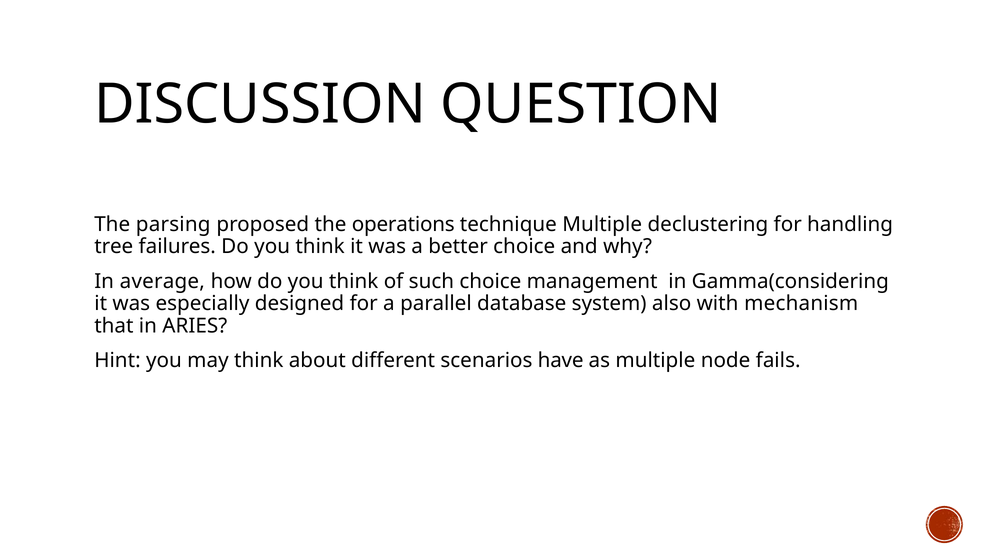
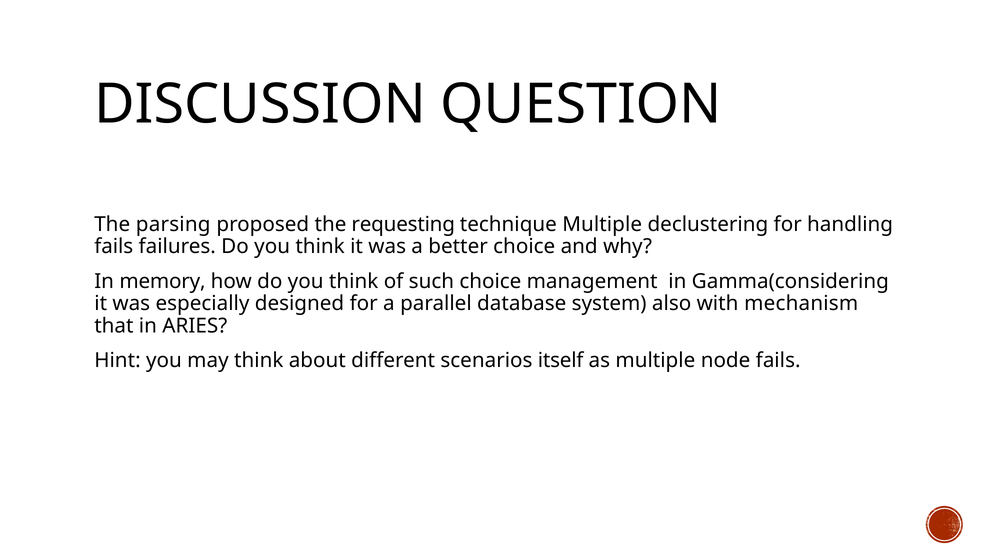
operations: operations -> requesting
tree at (114, 246): tree -> fails
average: average -> memory
have: have -> itself
